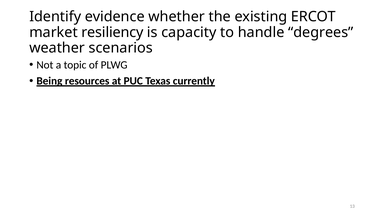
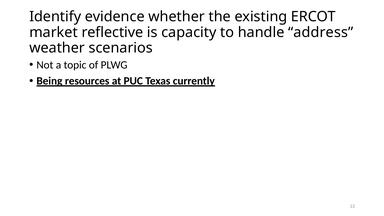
resiliency: resiliency -> reflective
degrees: degrees -> address
